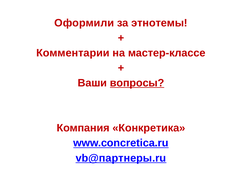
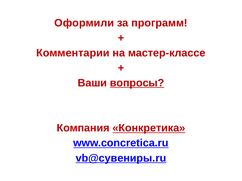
этнотемы: этнотемы -> программ
Конкретика underline: none -> present
vb@партнеры.ru: vb@партнеры.ru -> vb@сувениры.ru
